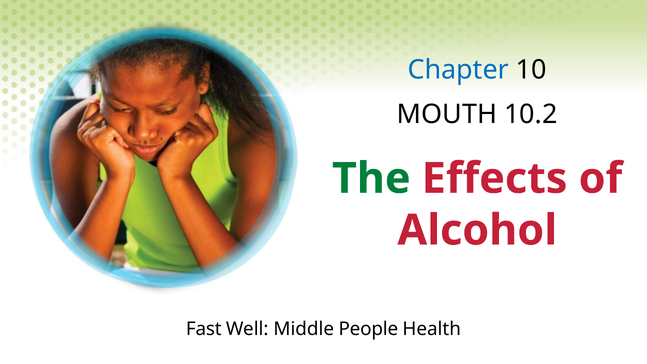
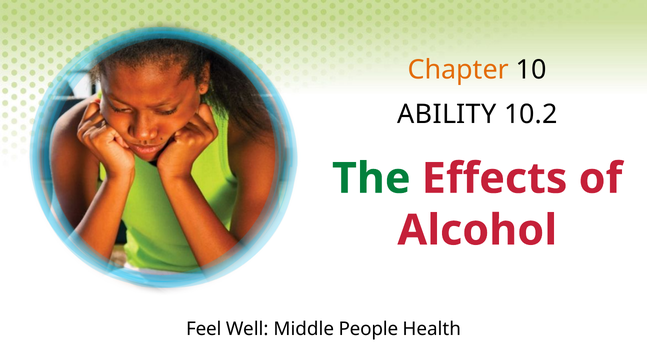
Chapter colour: blue -> orange
MOUTH: MOUTH -> ABILITY
Fast: Fast -> Feel
